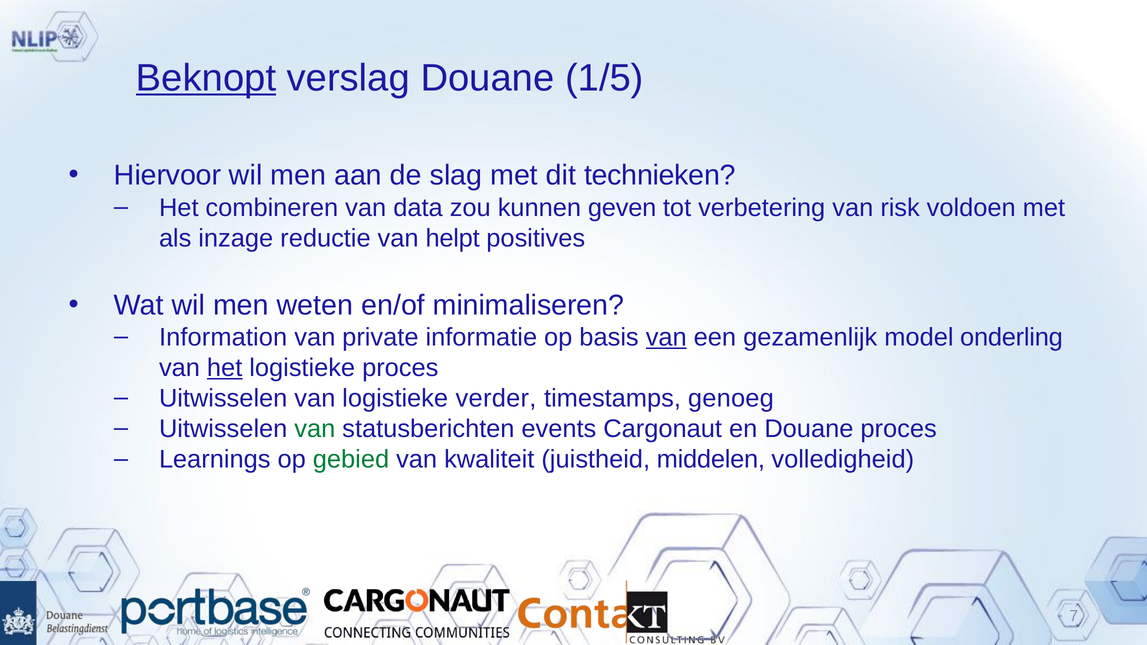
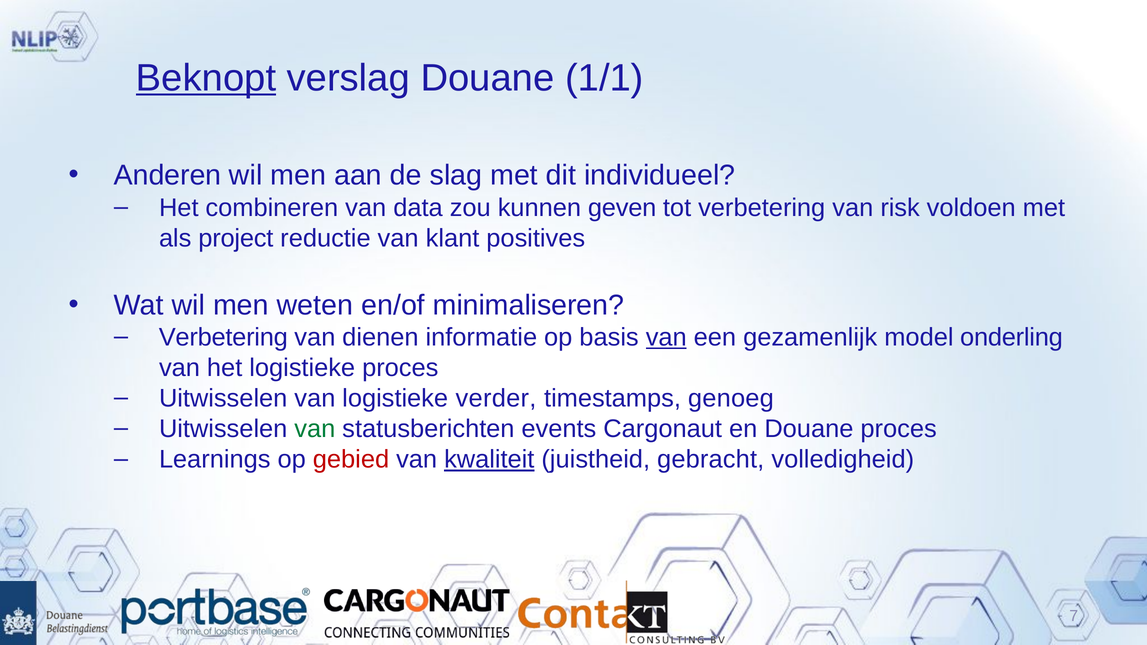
1/5: 1/5 -> 1/1
Hiervoor: Hiervoor -> Anderen
technieken: technieken -> individueel
inzage: inzage -> project
helpt: helpt -> klant
Information at (223, 338): Information -> Verbetering
private: private -> dienen
het at (225, 368) underline: present -> none
gebied colour: green -> red
kwaliteit underline: none -> present
middelen: middelen -> gebracht
